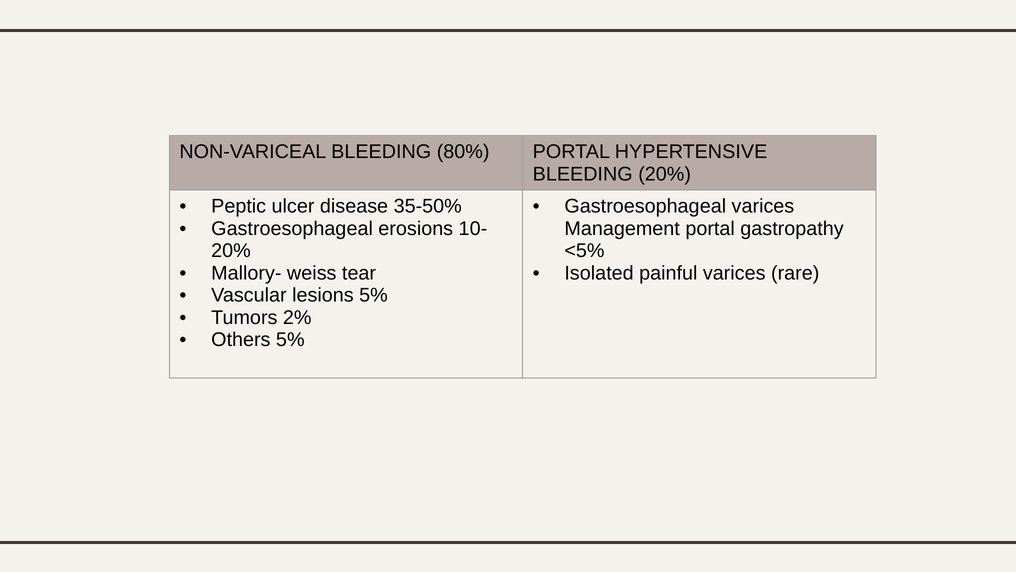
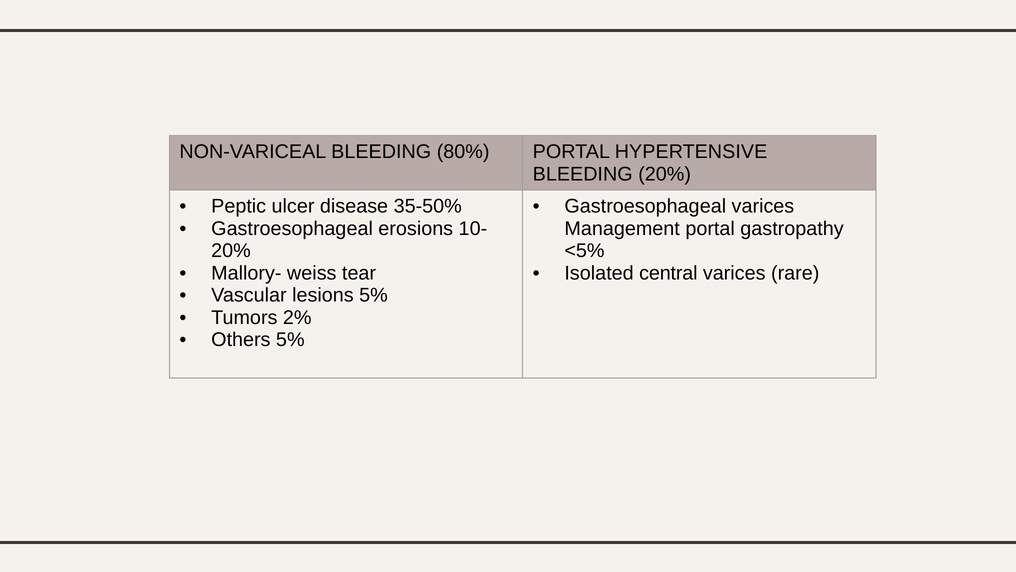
painful: painful -> central
